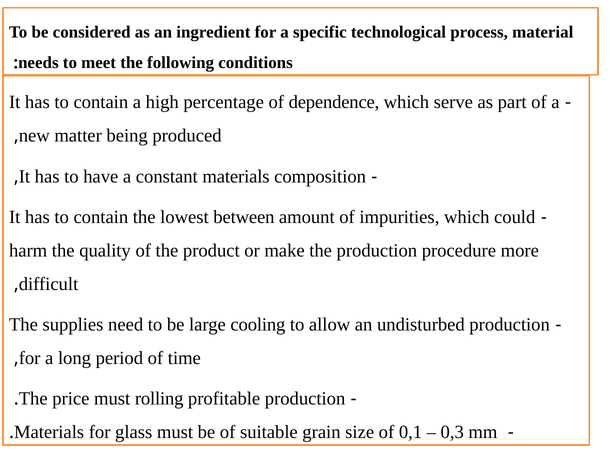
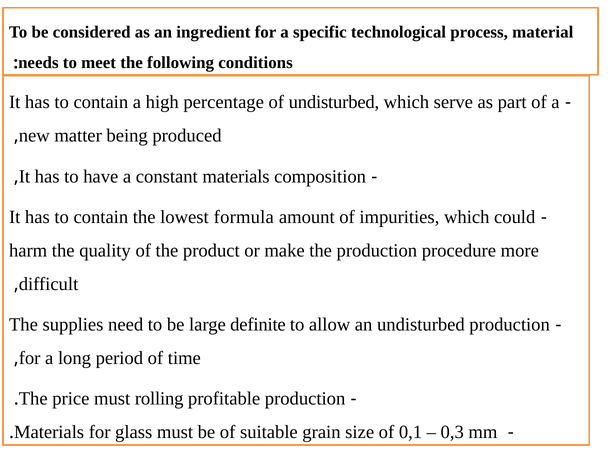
of dependence: dependence -> undisturbed
between: between -> formula
cooling: cooling -> definite
